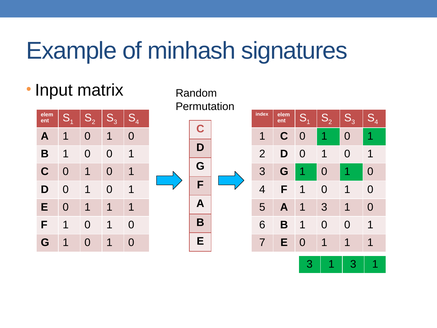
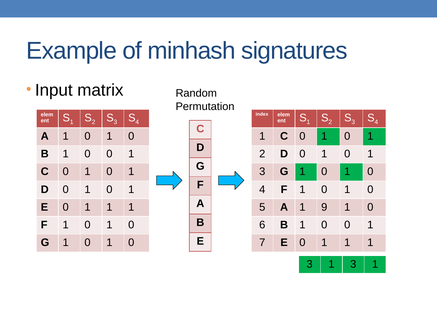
A 1 3: 3 -> 9
